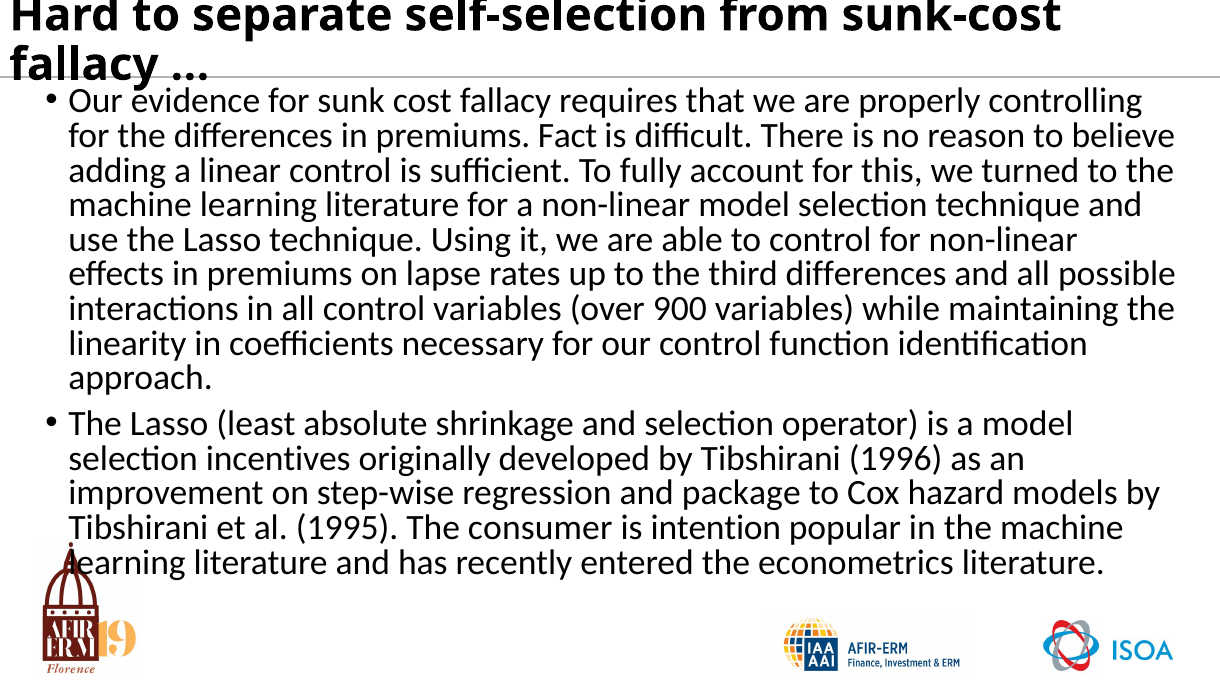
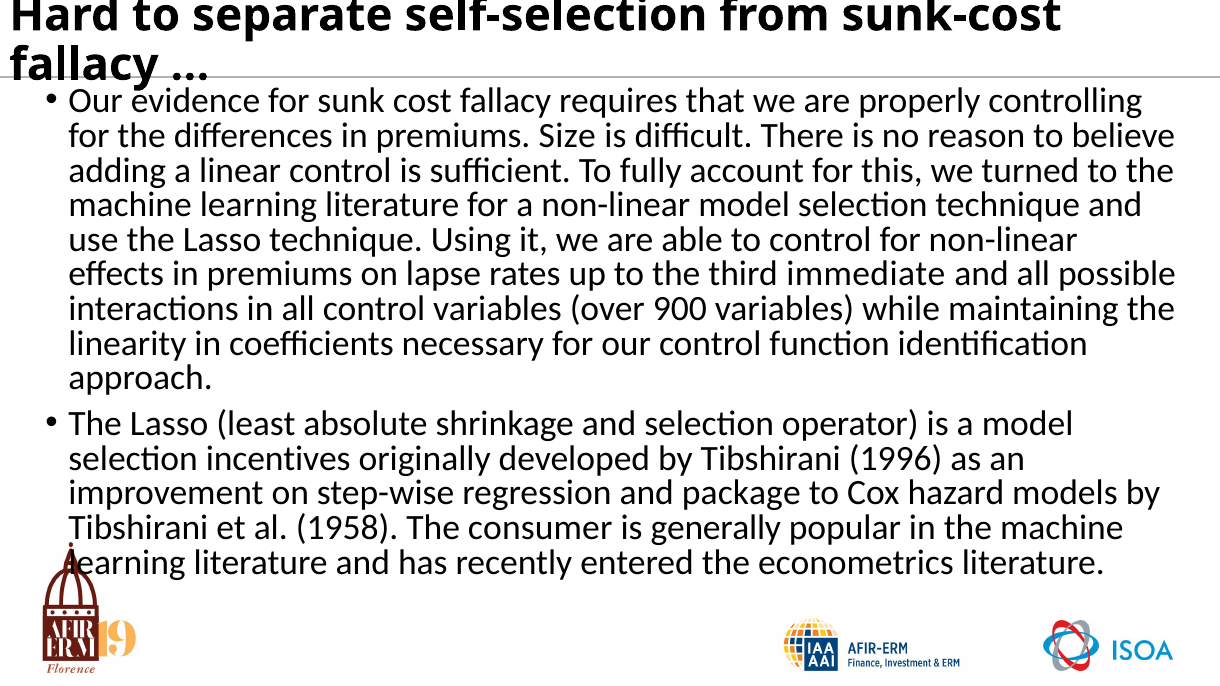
Fact: Fact -> Size
third differences: differences -> immediate
1995: 1995 -> 1958
intention: intention -> generally
